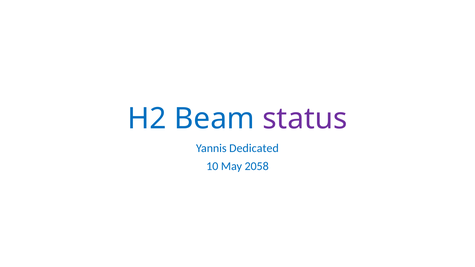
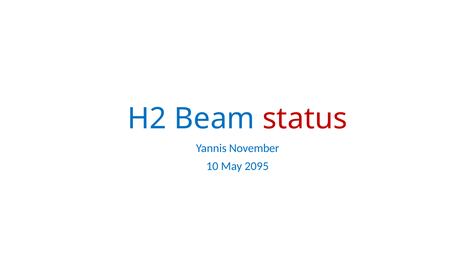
status colour: purple -> red
Dedicated: Dedicated -> November
2058: 2058 -> 2095
